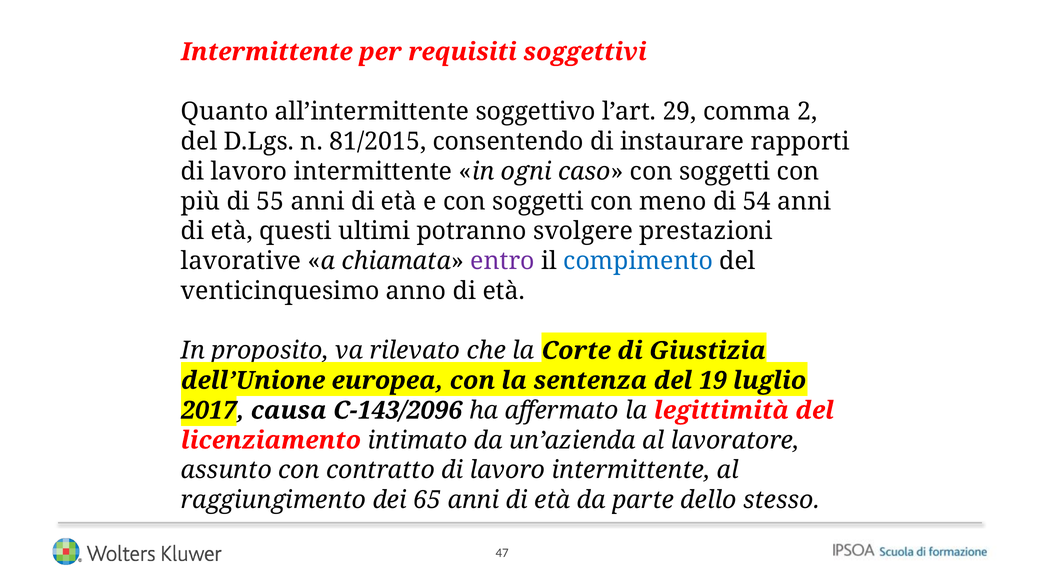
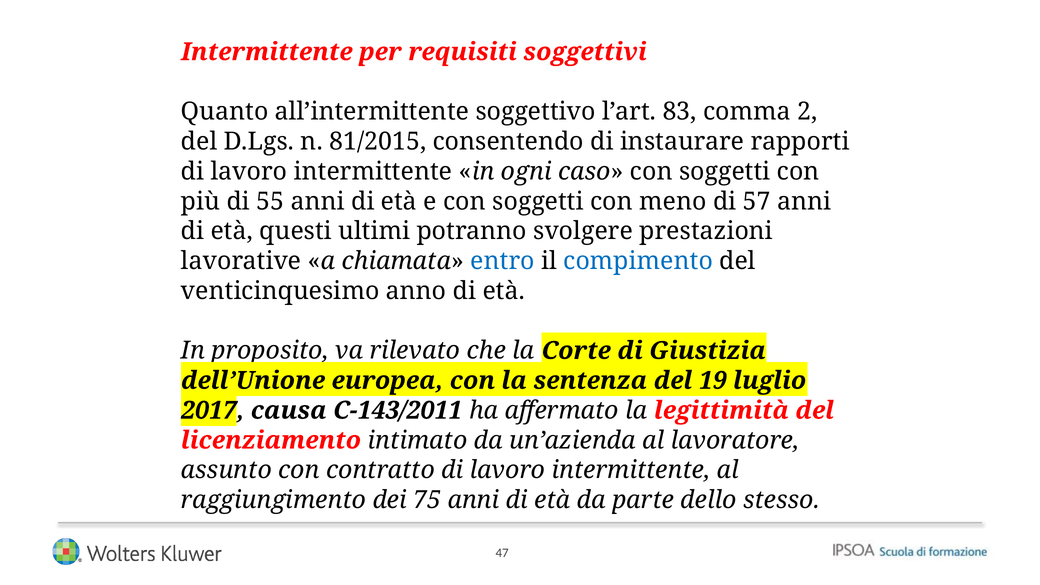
29: 29 -> 83
54: 54 -> 57
entro colour: purple -> blue
C-143/2096: C-143/2096 -> C-143/2011
65: 65 -> 75
